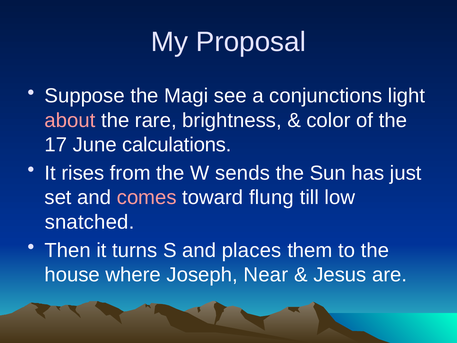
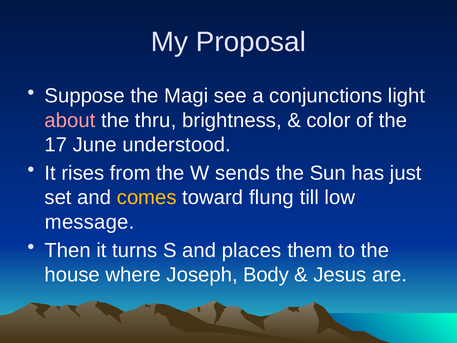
rare: rare -> thru
calculations: calculations -> understood
comes colour: pink -> yellow
snatched: snatched -> message
Near: Near -> Body
